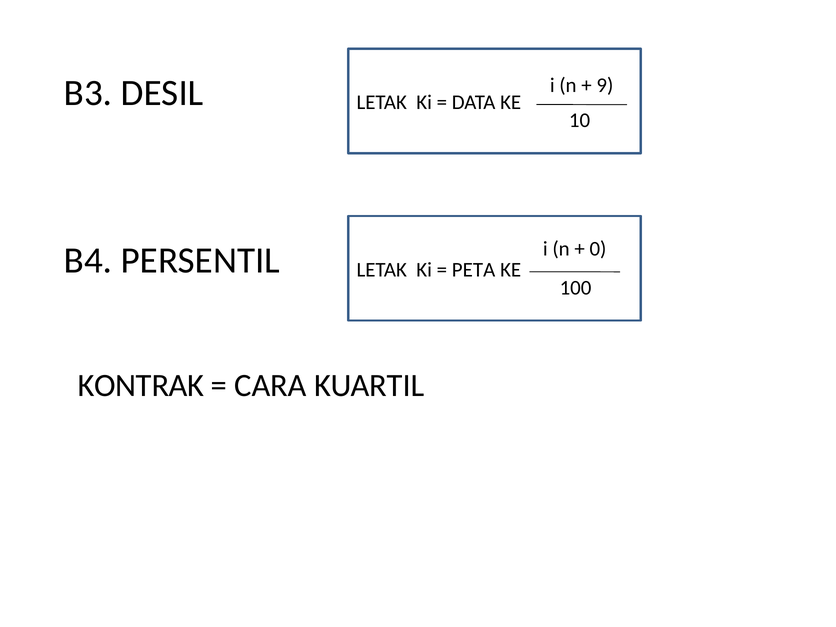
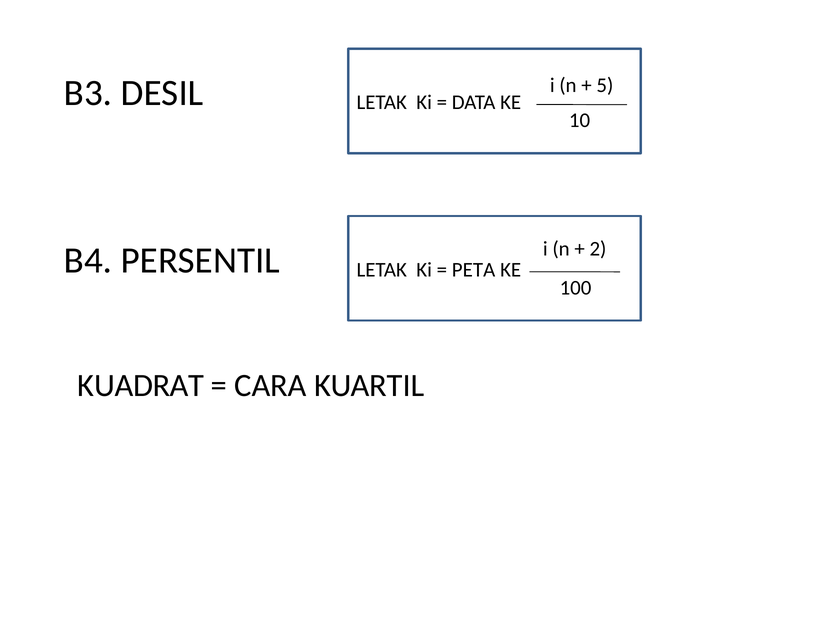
9: 9 -> 5
0: 0 -> 2
KONTRAK: KONTRAK -> KUADRAT
